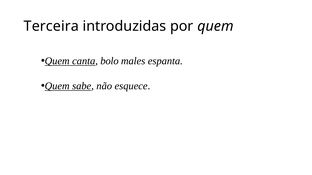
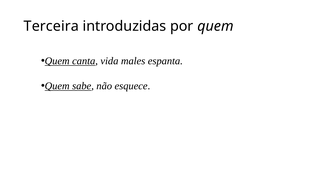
bolo: bolo -> vida
